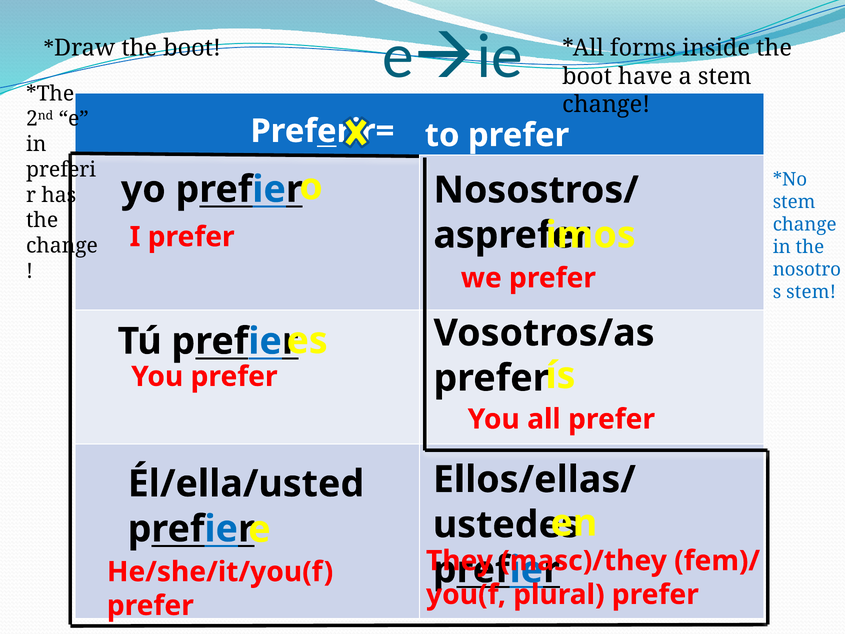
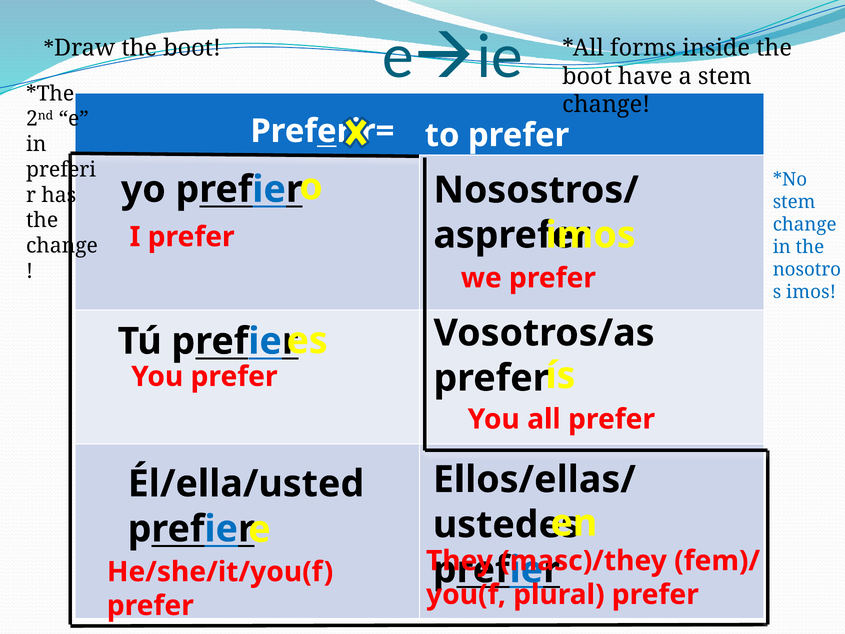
stem at (811, 292): stem -> imos
